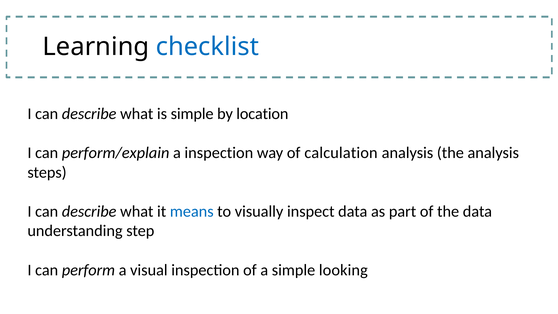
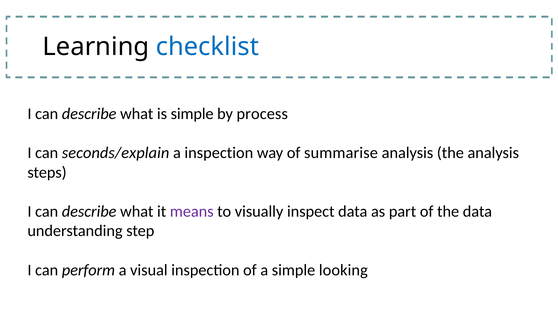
location: location -> process
perform/explain: perform/explain -> seconds/explain
calculation: calculation -> summarise
means colour: blue -> purple
